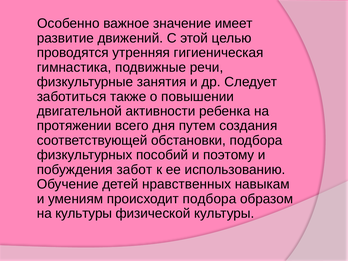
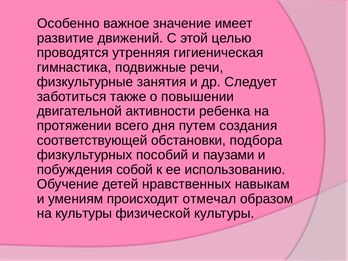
поэтому: поэтому -> паузами
забот: забот -> собой
происходит подбора: подбора -> отмечал
